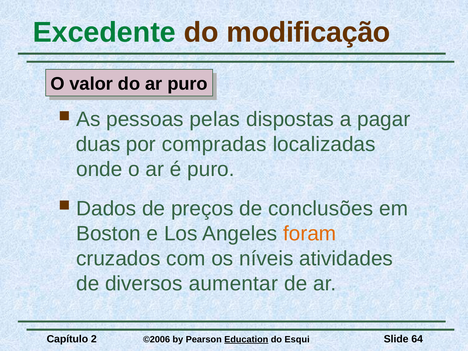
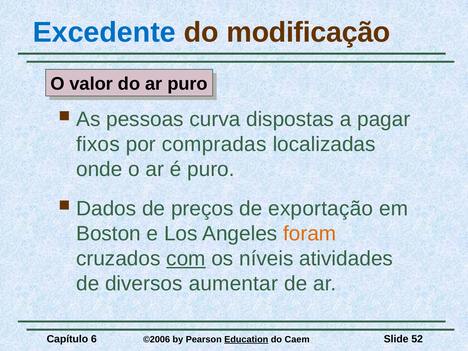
Excedente colour: green -> blue
pelas: pelas -> curva
duas: duas -> fixos
conclusões: conclusões -> exportação
com underline: none -> present
2: 2 -> 6
Esqui: Esqui -> Caem
64: 64 -> 52
